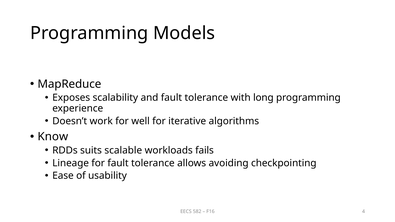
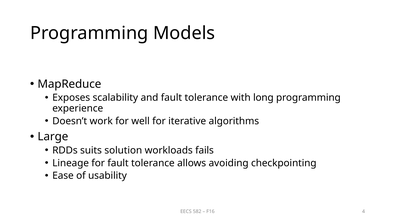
Know: Know -> Large
scalable: scalable -> solution
